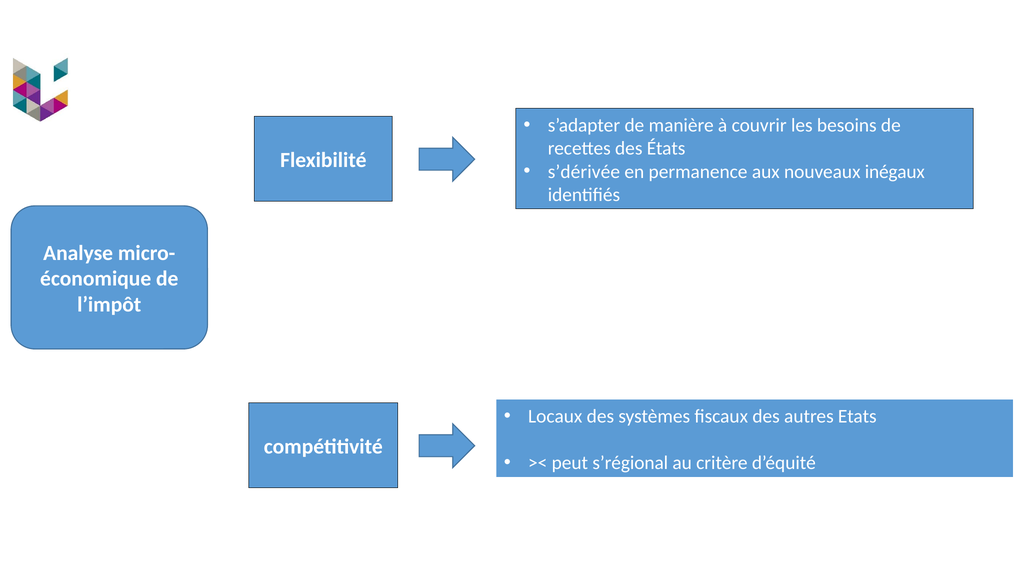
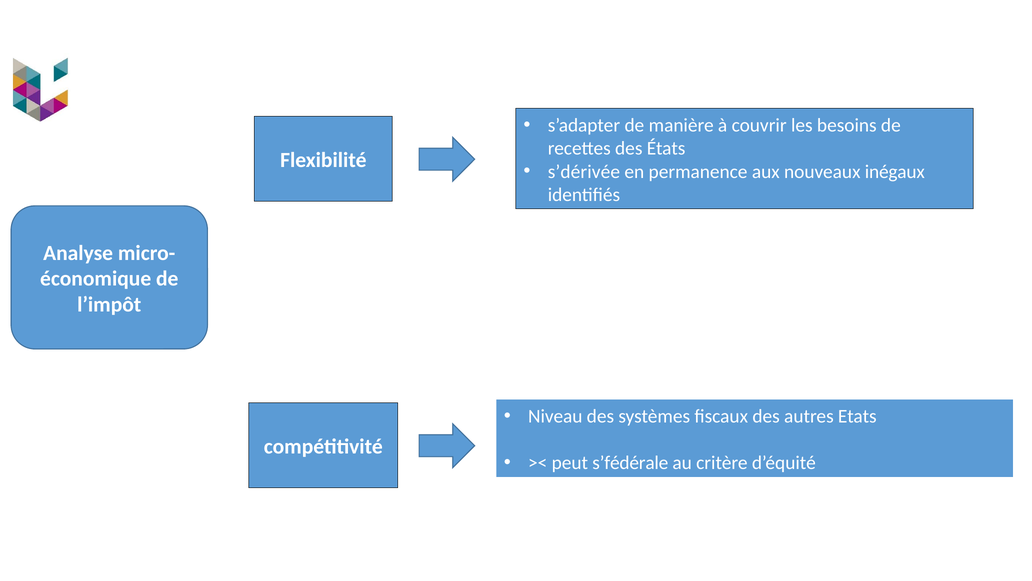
Locaux: Locaux -> Niveau
s’régional: s’régional -> s’fédérale
